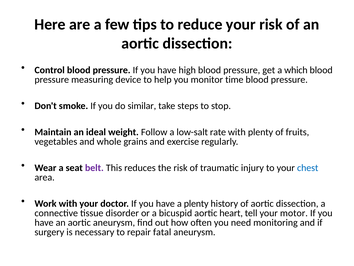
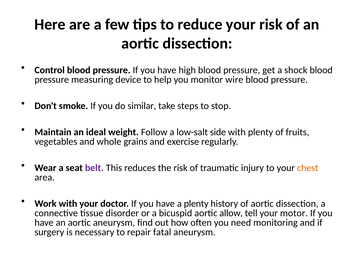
which: which -> shock
time: time -> wire
rate: rate -> side
chest colour: blue -> orange
heart: heart -> allow
